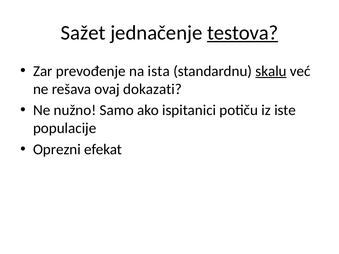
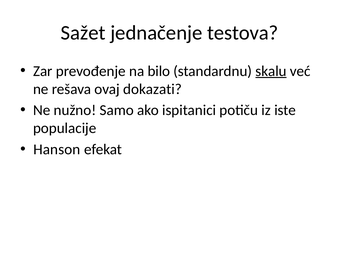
testova underline: present -> none
ista: ista -> bilo
Oprezni: Oprezni -> Hanson
